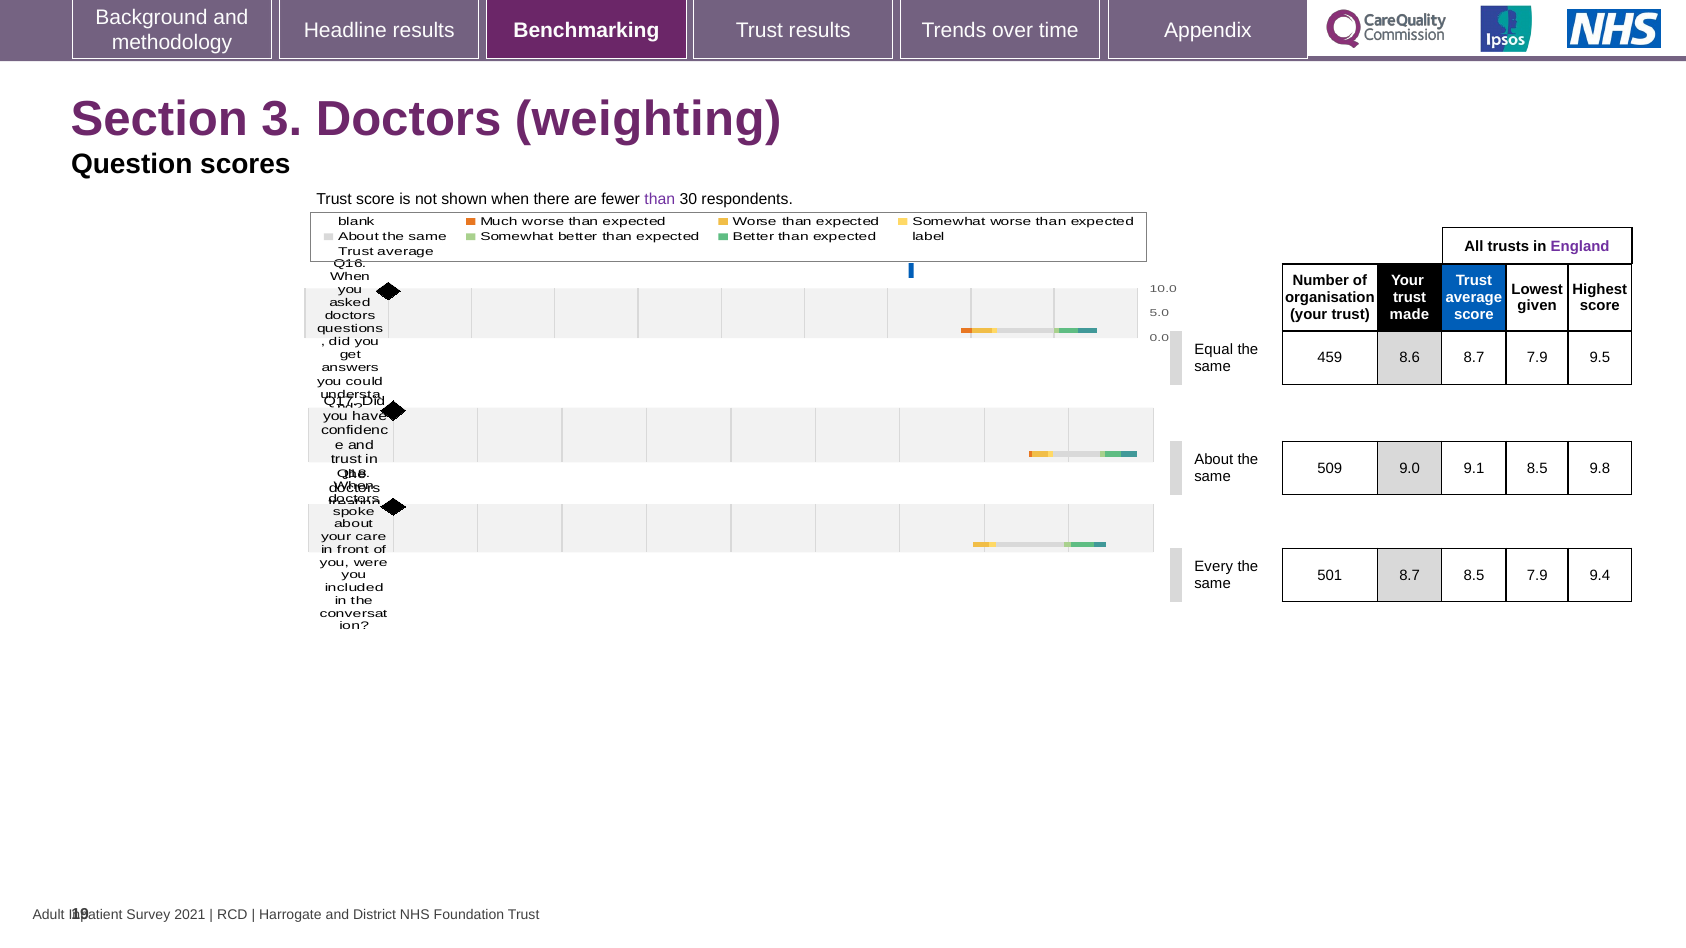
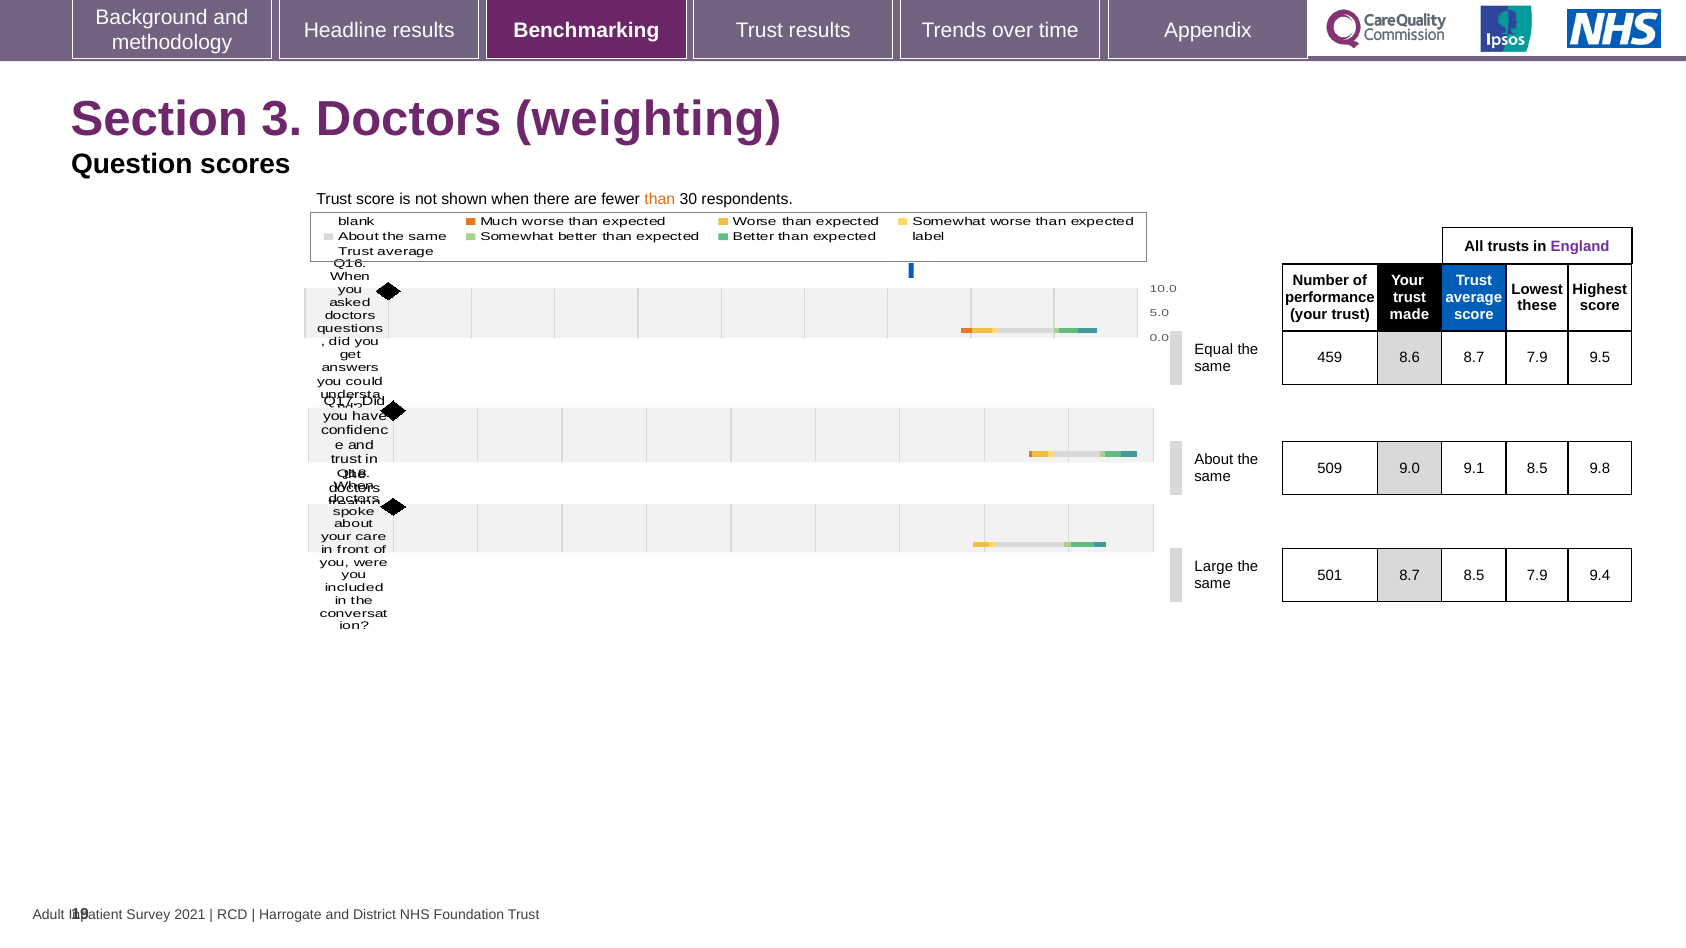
than at (660, 200) colour: purple -> orange
organisation: organisation -> performance
given: given -> these
Every: Every -> Large
